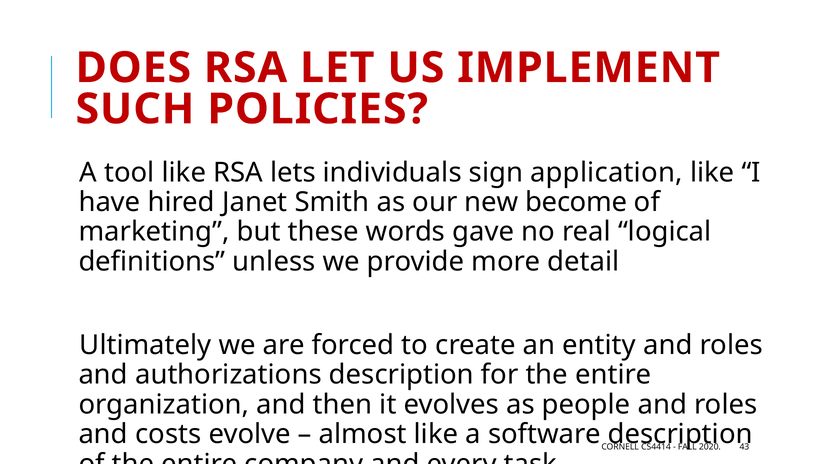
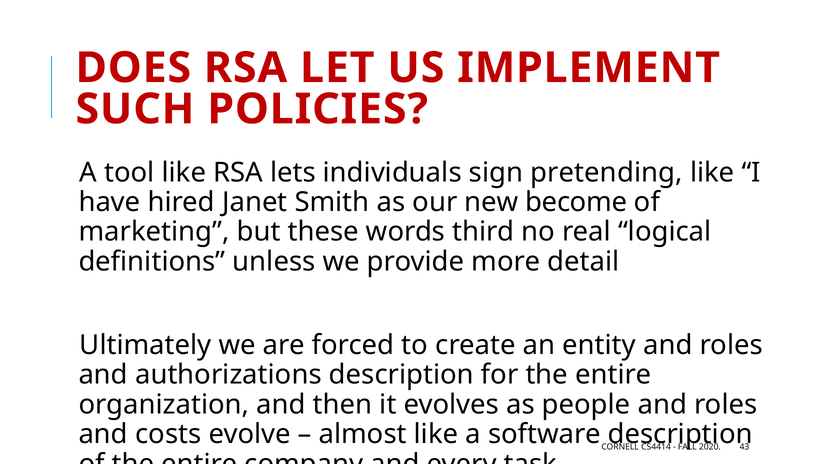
application: application -> pretending
gave: gave -> third
